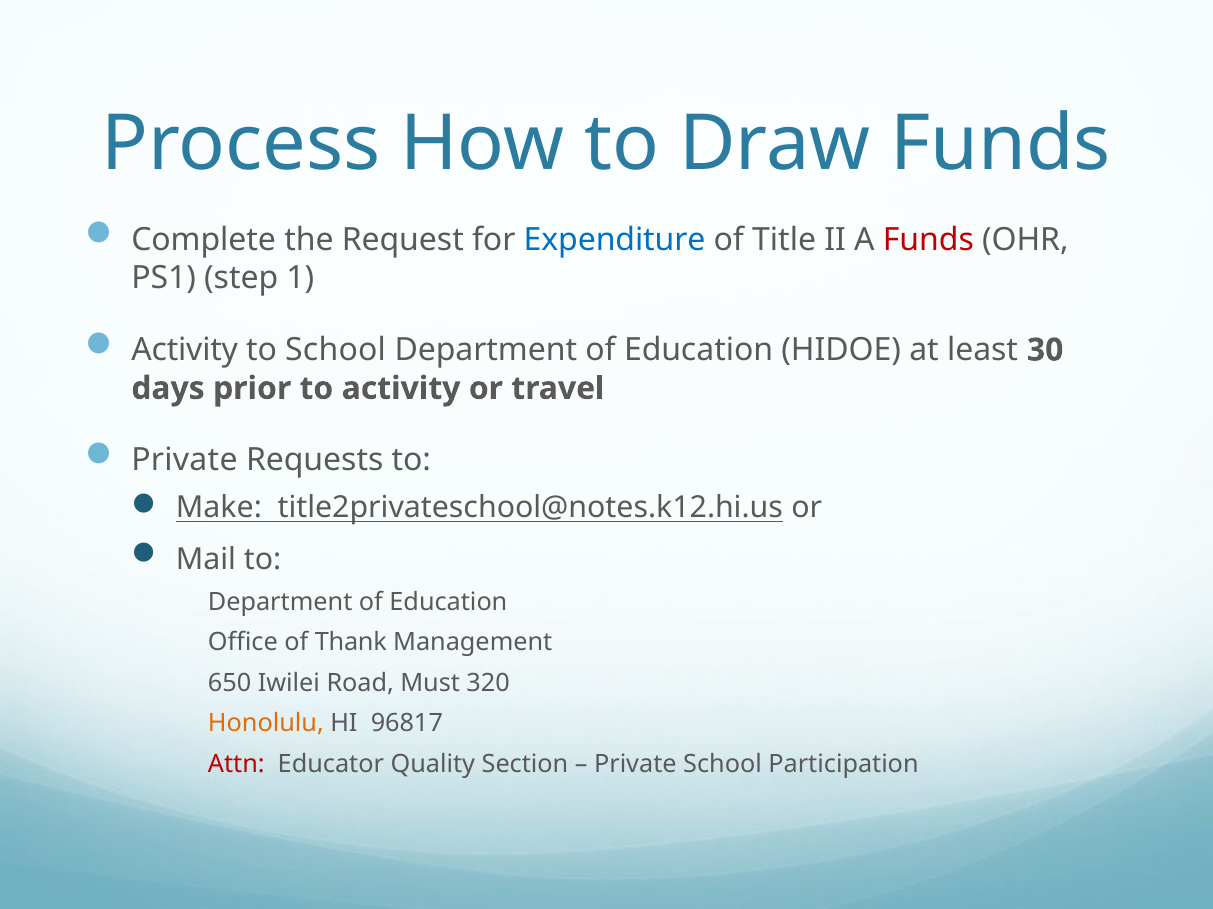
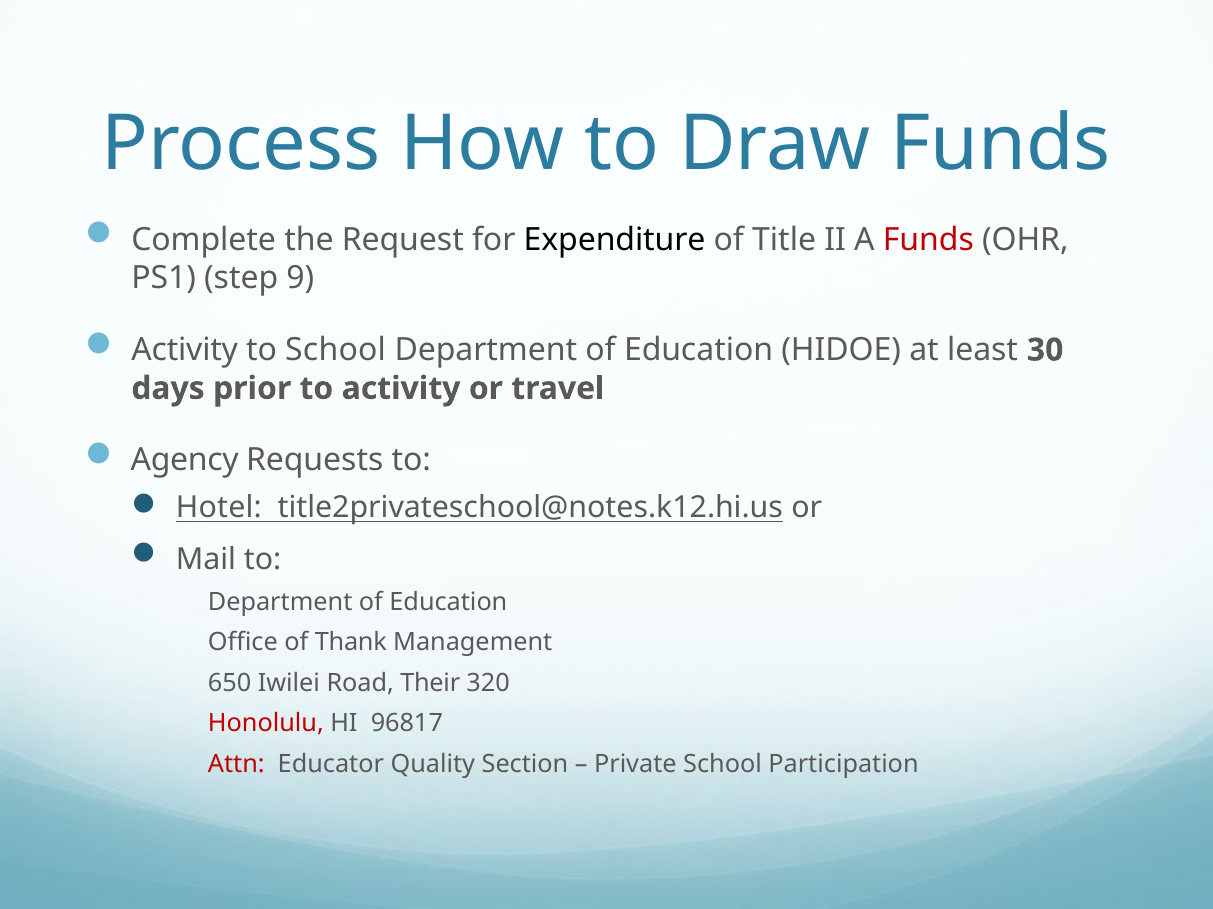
Expenditure colour: blue -> black
1: 1 -> 9
Private at (184, 461): Private -> Agency
Make: Make -> Hotel
Must: Must -> Their
Honolulu colour: orange -> red
